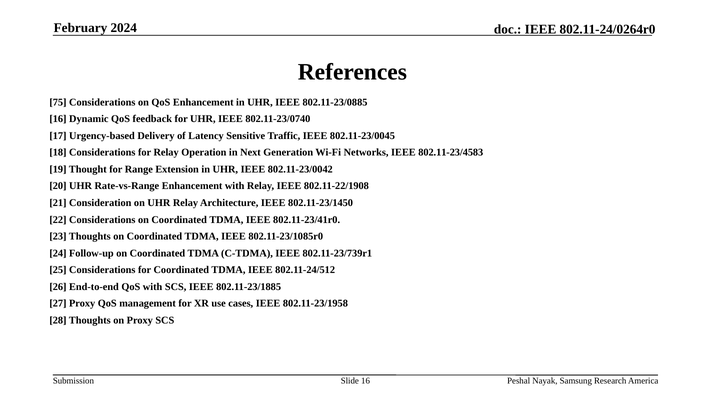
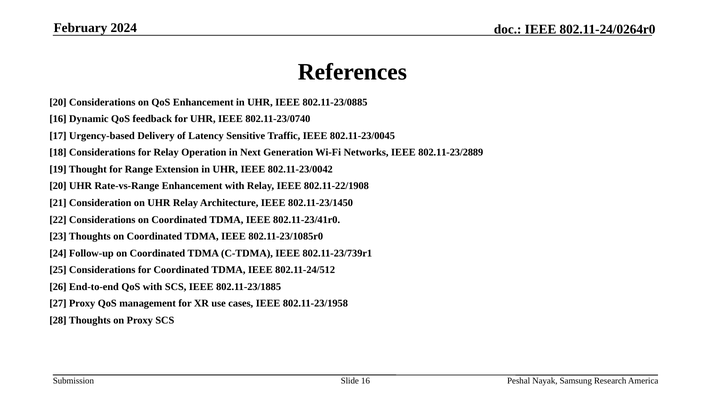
75 at (58, 102): 75 -> 20
802.11-23/4583: 802.11-23/4583 -> 802.11-23/2889
